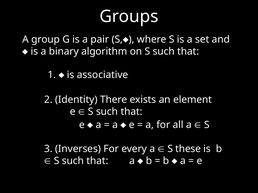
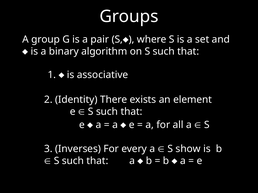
these: these -> show
